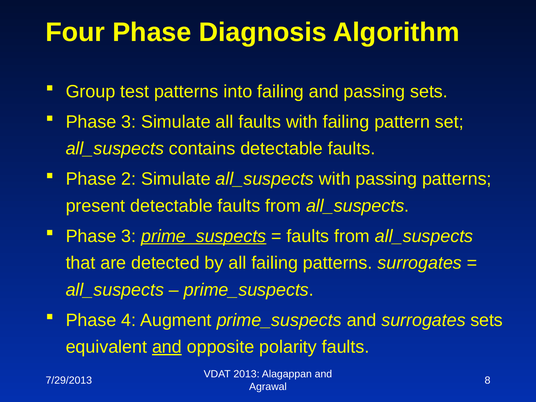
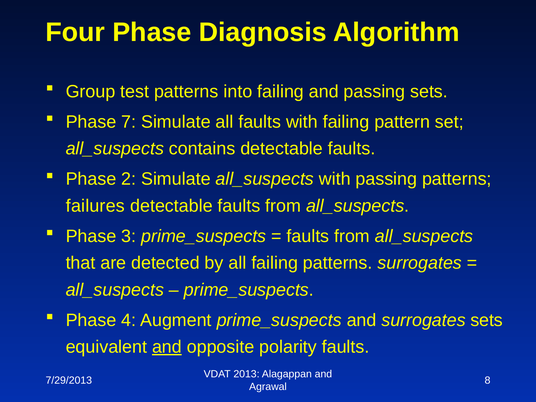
3 at (129, 122): 3 -> 7
present: present -> failures
prime_suspects at (204, 236) underline: present -> none
